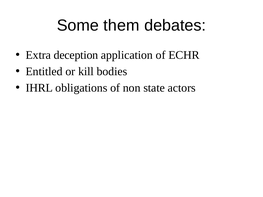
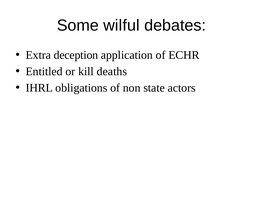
them: them -> wilful
bodies: bodies -> deaths
